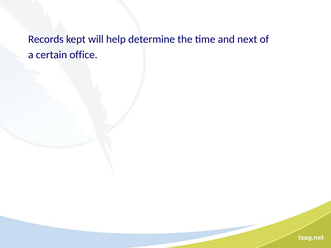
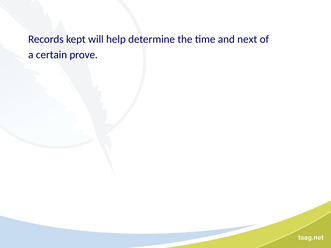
office: office -> prove
